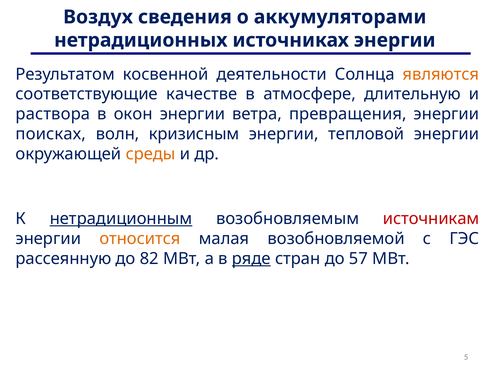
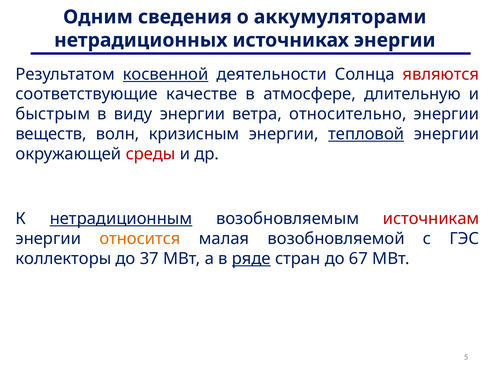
Воздух: Воздух -> Одним
косвенной underline: none -> present
являются colour: orange -> red
раствора: раствора -> быстрым
окон: окон -> виду
превращения: превращения -> относительно
поисках: поисках -> веществ
тепловой underline: none -> present
среды colour: orange -> red
рассеянную: рассеянную -> коллекторы
82: 82 -> 37
57: 57 -> 67
